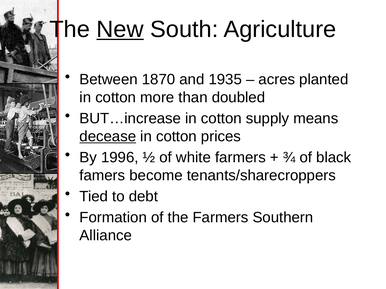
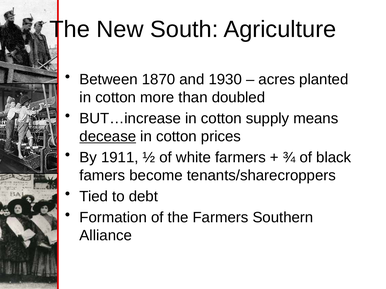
New underline: present -> none
1935: 1935 -> 1930
1996: 1996 -> 1911
